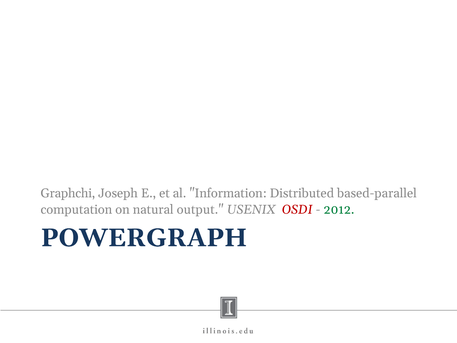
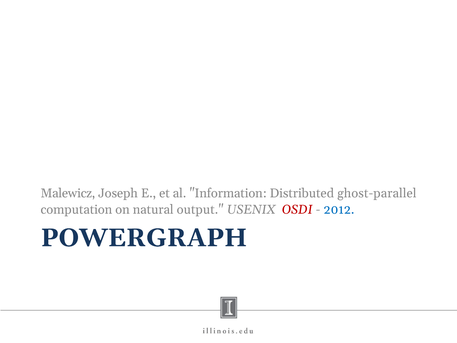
Graphchi: Graphchi -> Malewicz
based-parallel: based-parallel -> ghost-parallel
2012 colour: green -> blue
